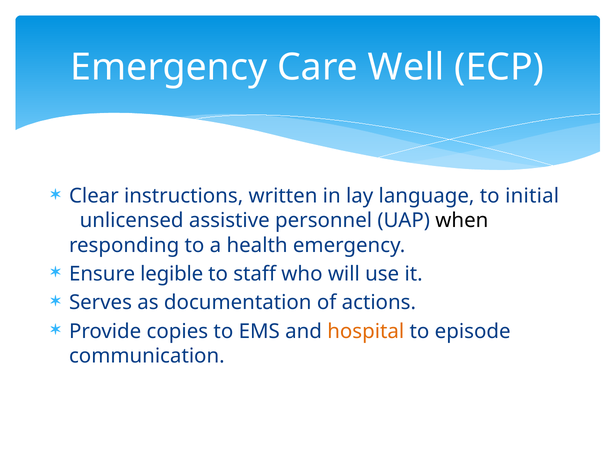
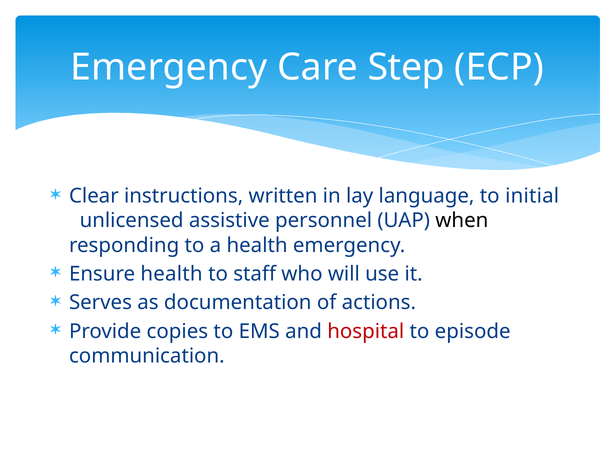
Well: Well -> Step
Ensure legible: legible -> health
hospital colour: orange -> red
